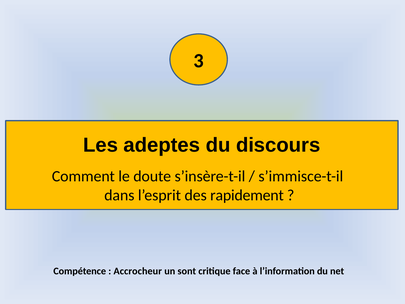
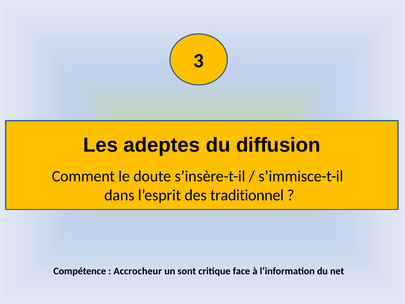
discours: discours -> diffusion
rapidement: rapidement -> traditionnel
